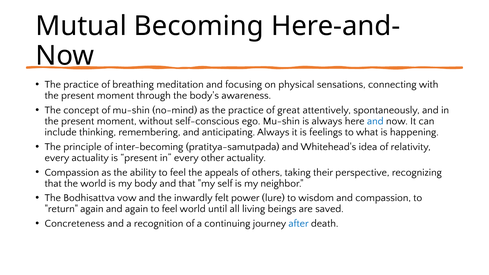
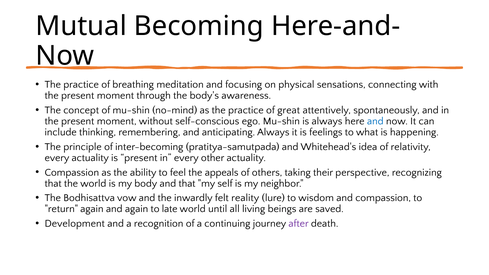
power: power -> reality
again to feel: feel -> late
Concreteness: Concreteness -> Development
after colour: blue -> purple
